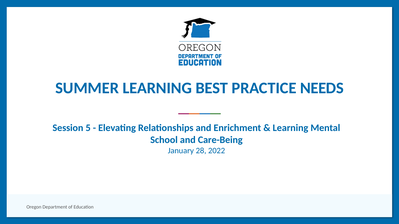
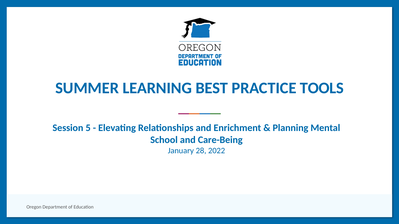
NEEDS: NEEDS -> TOOLS
Learning at (290, 128): Learning -> Planning
